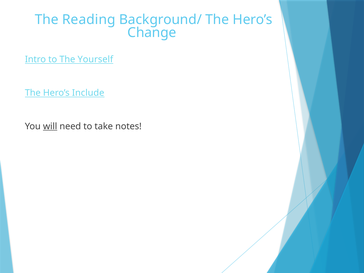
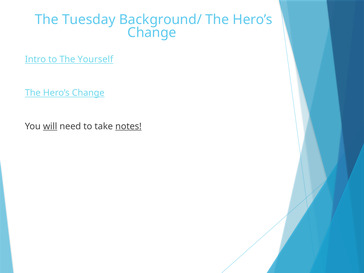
Reading: Reading -> Tuesday
Include at (88, 93): Include -> Change
notes underline: none -> present
